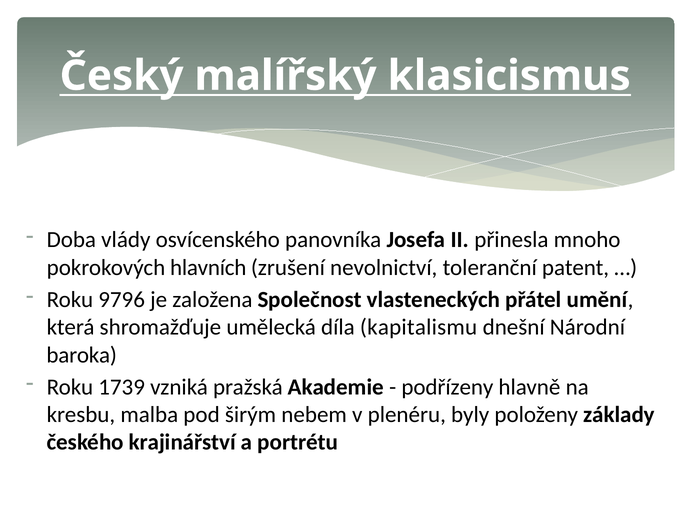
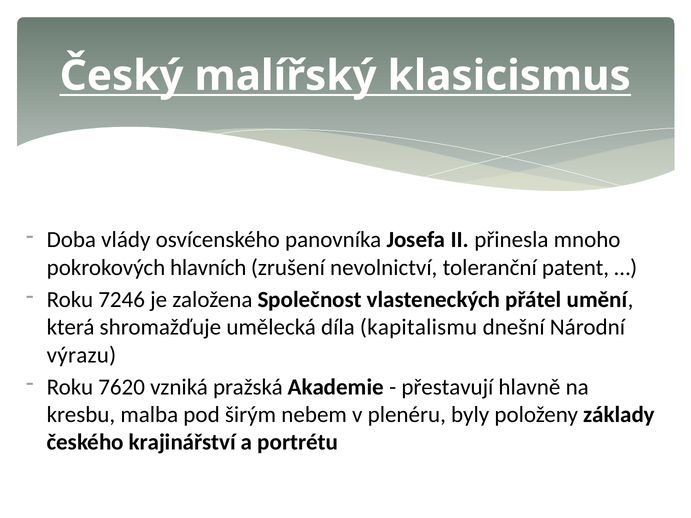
9796: 9796 -> 7246
baroka: baroka -> výrazu
1739: 1739 -> 7620
podřízeny: podřízeny -> přestavují
